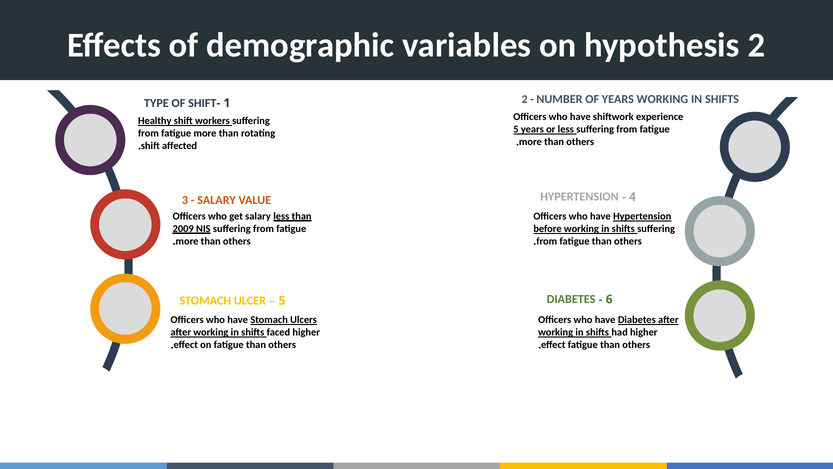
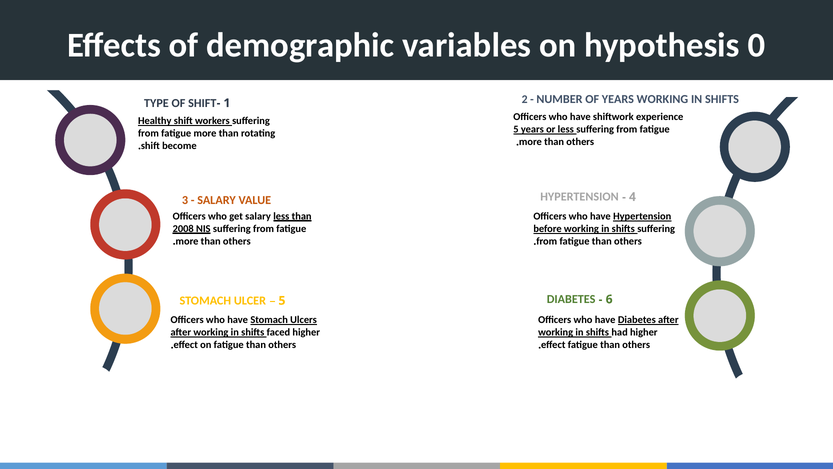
hypothesis 2: 2 -> 0
affected: affected -> become
2009: 2009 -> 2008
